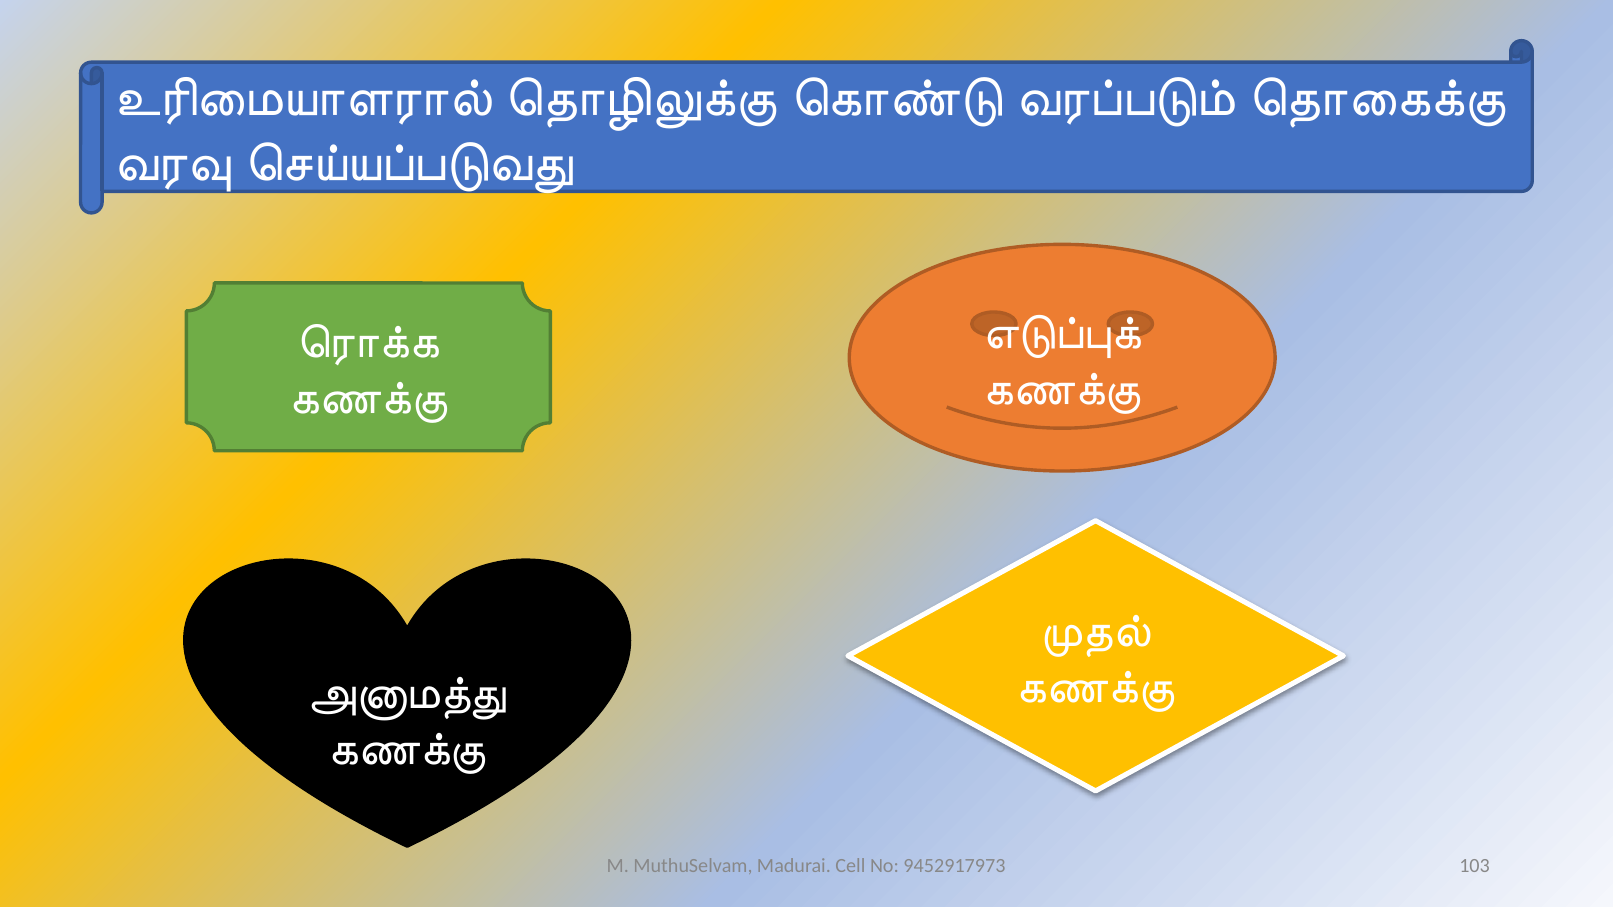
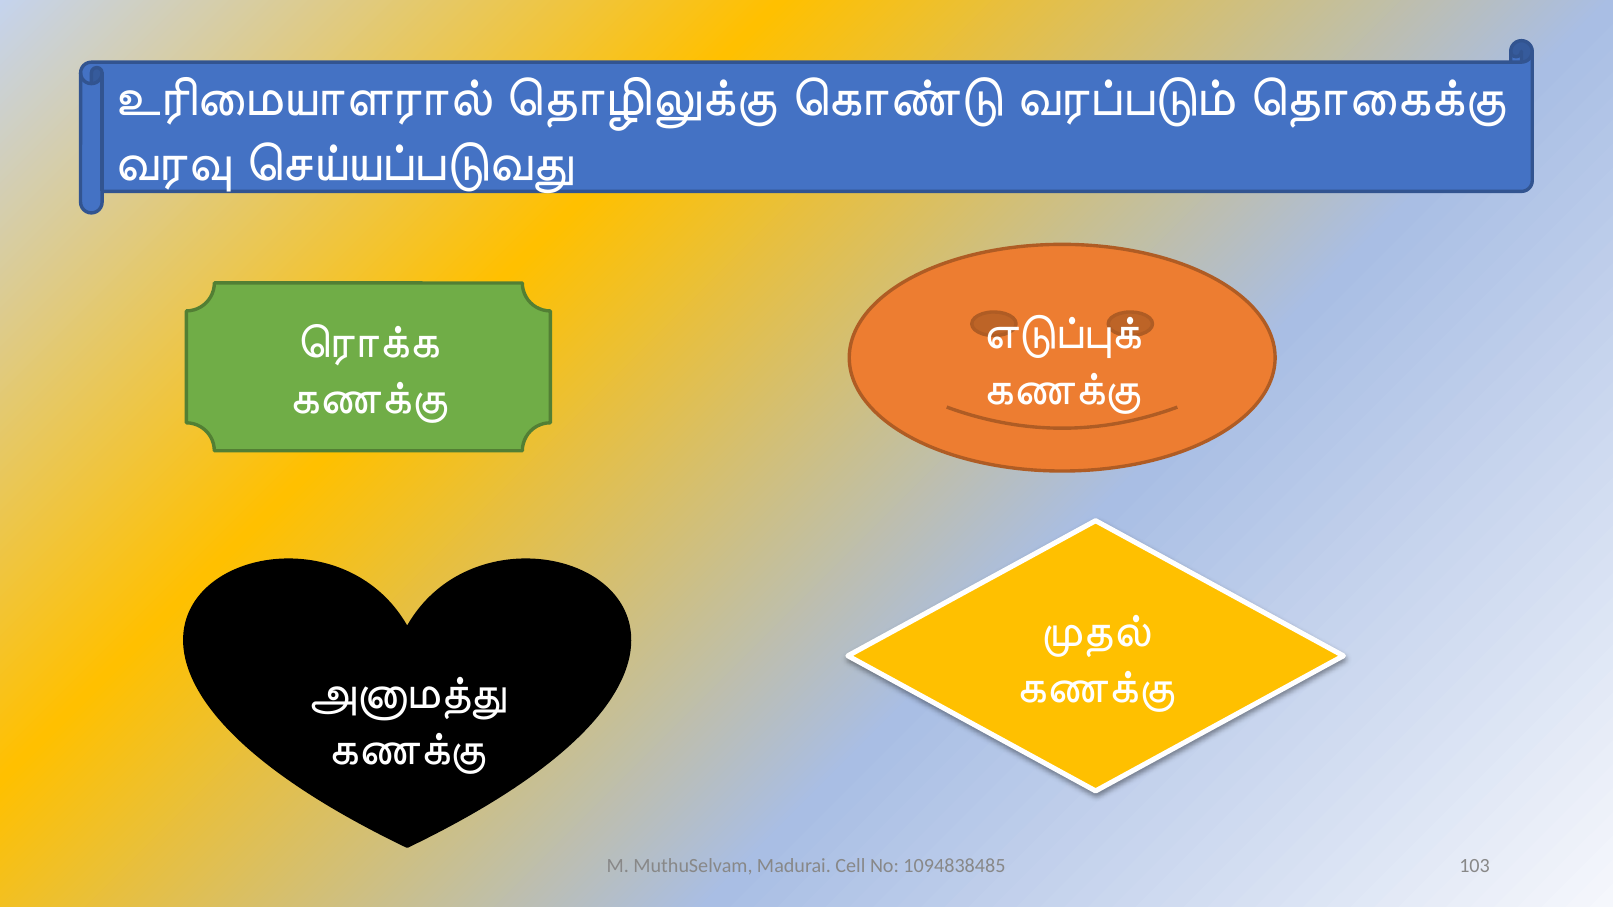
9452917973: 9452917973 -> 1094838485
